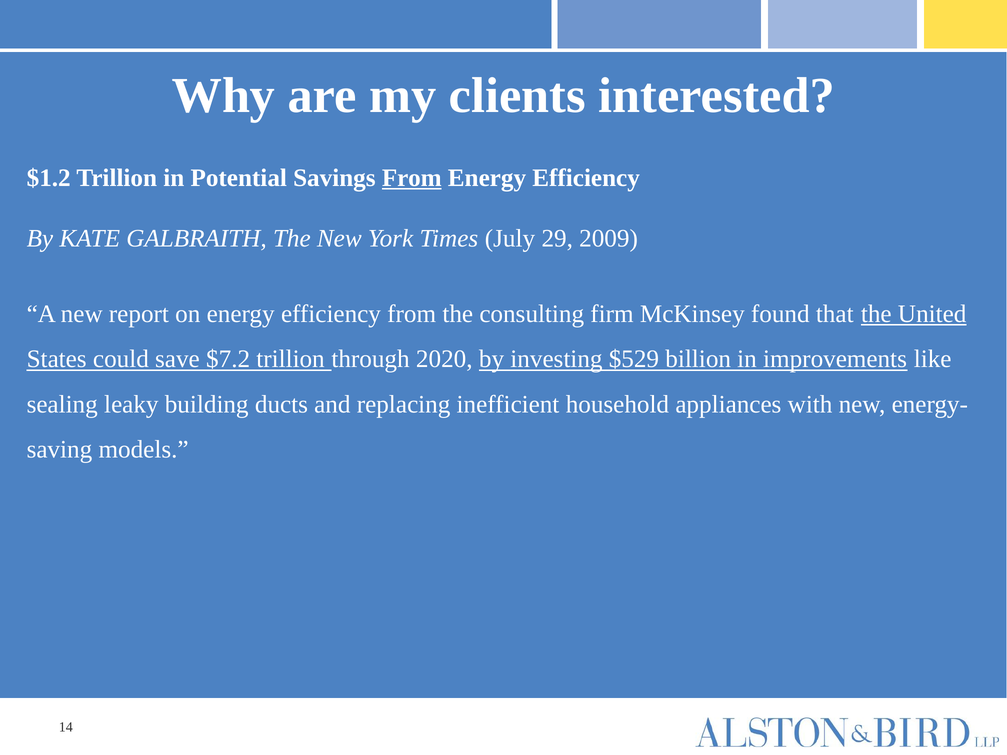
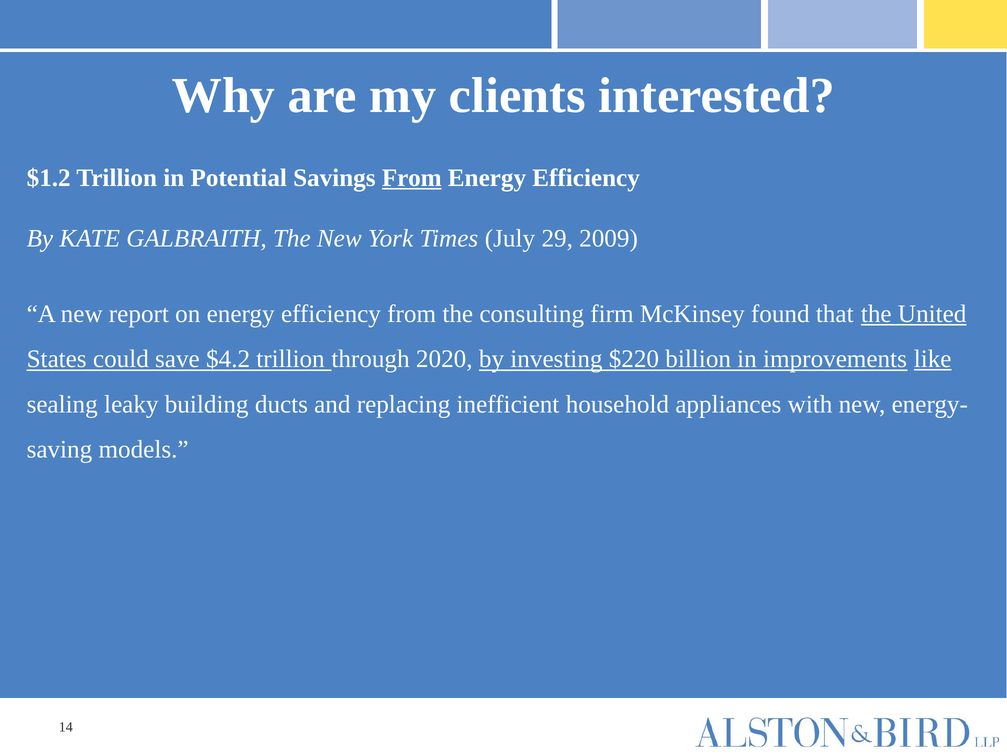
$7.2: $7.2 -> $4.2
$529: $529 -> $220
like underline: none -> present
